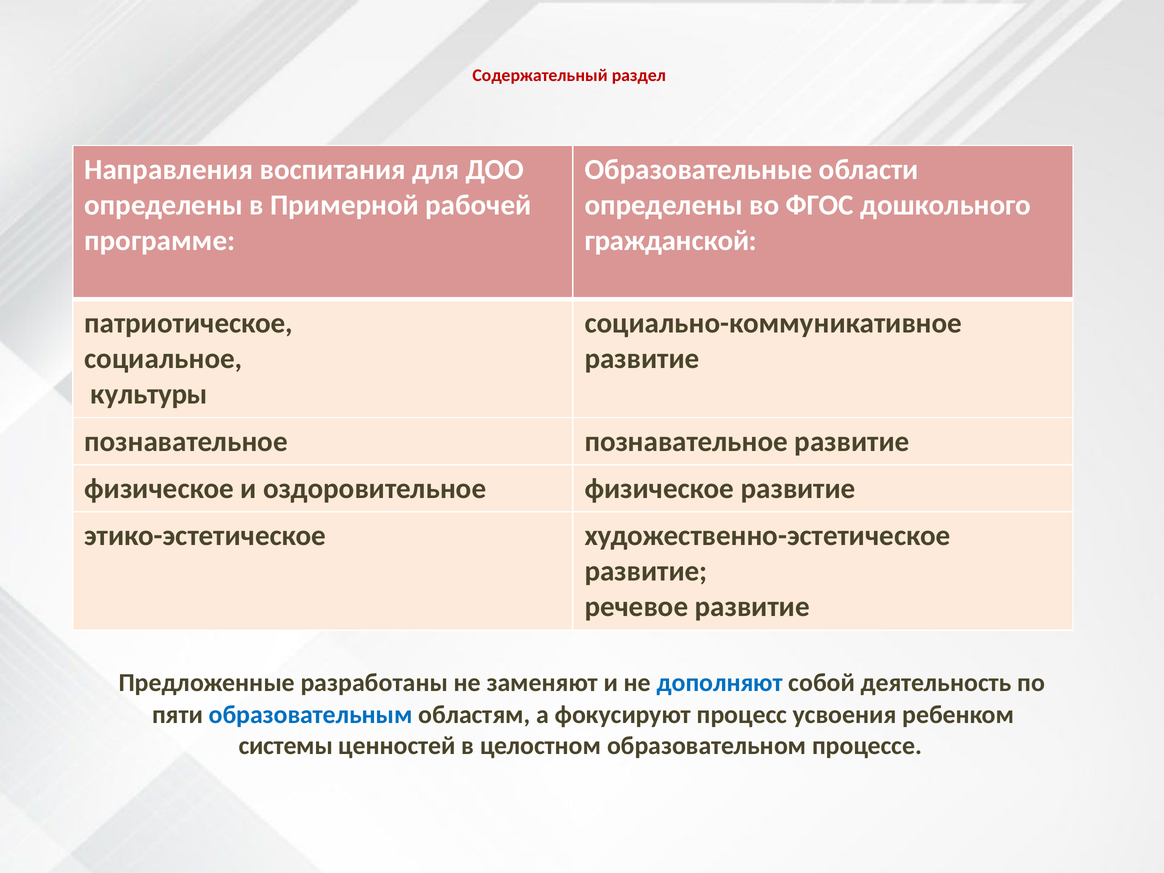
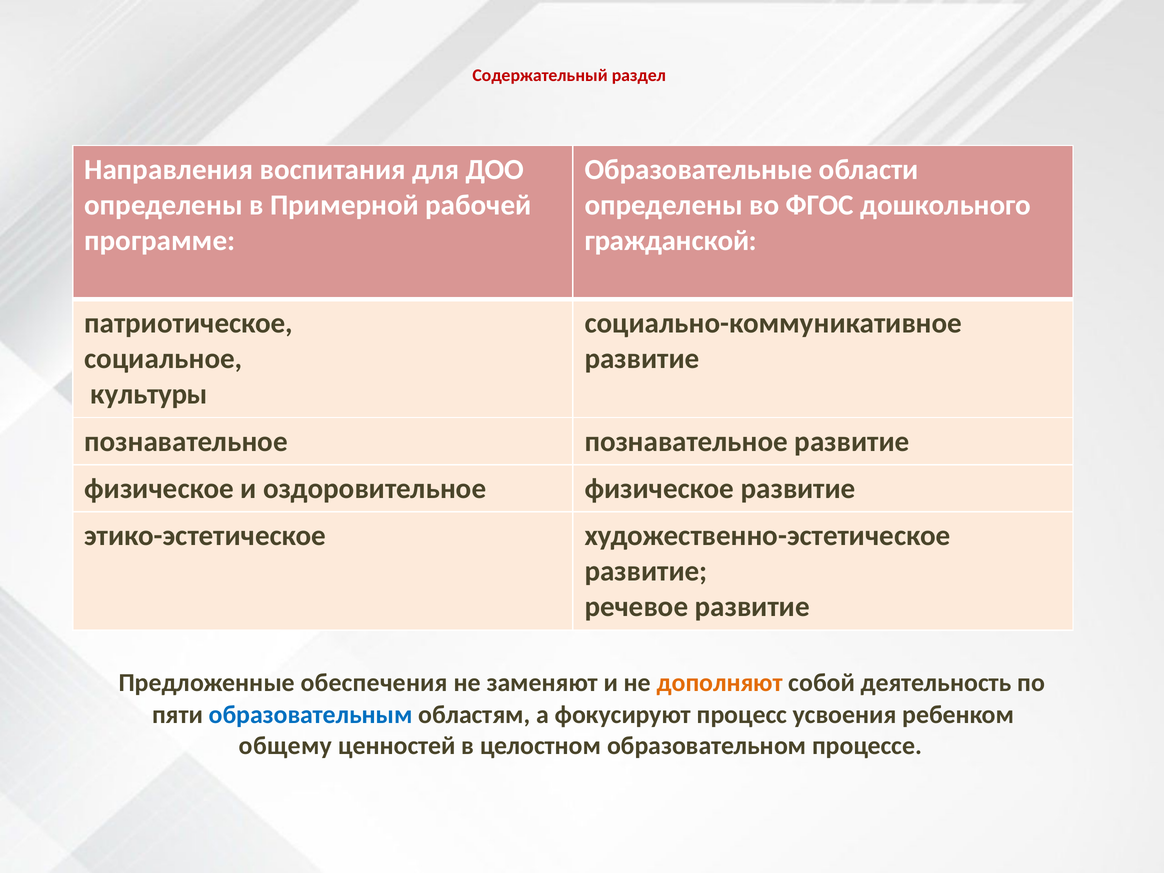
разработаны: разработаны -> обеспечения
дополняют colour: blue -> orange
системы: системы -> общему
